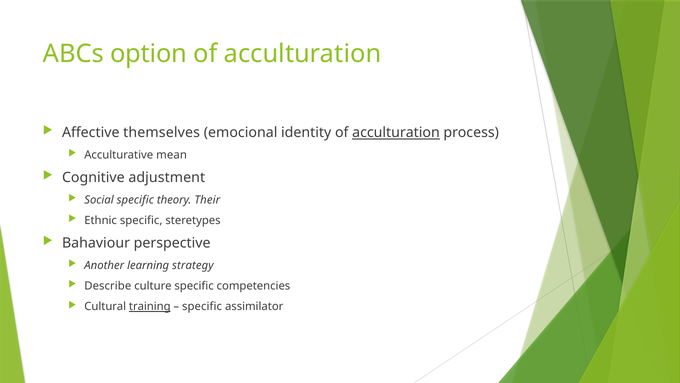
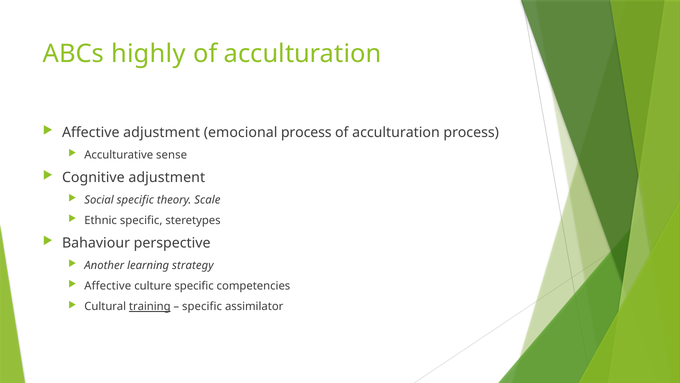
option: option -> highly
Affective themselves: themselves -> adjustment
emocional identity: identity -> process
acculturation at (396, 133) underline: present -> none
mean: mean -> sense
Their: Their -> Scale
Describe at (108, 286): Describe -> Affective
